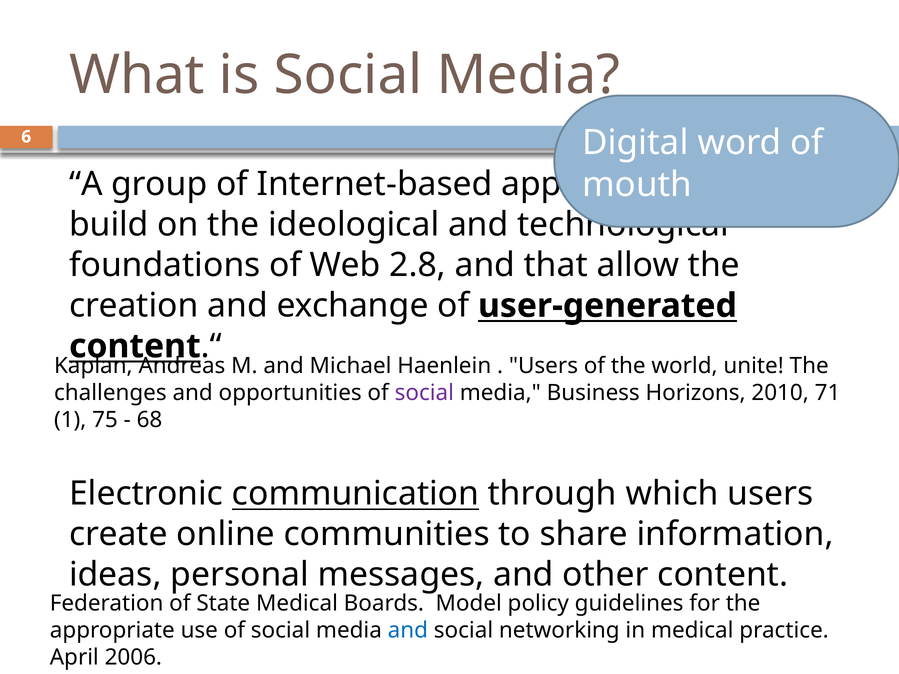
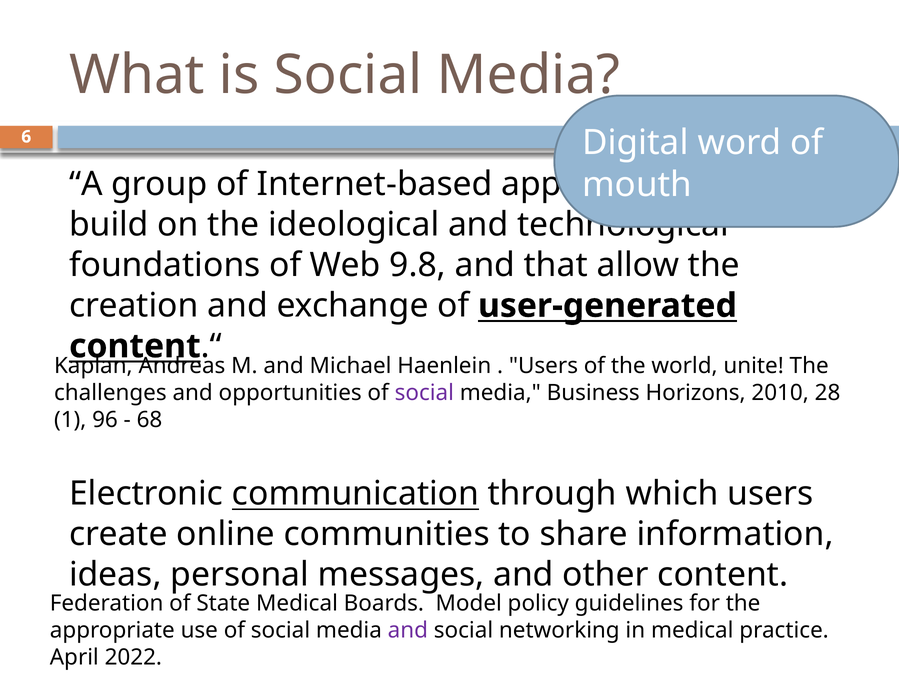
2.8: 2.8 -> 9.8
71: 71 -> 28
75: 75 -> 96
and at (408, 631) colour: blue -> purple
2006: 2006 -> 2022
